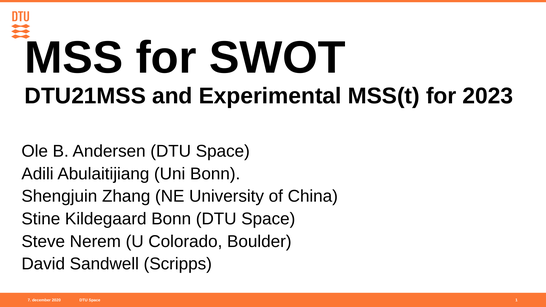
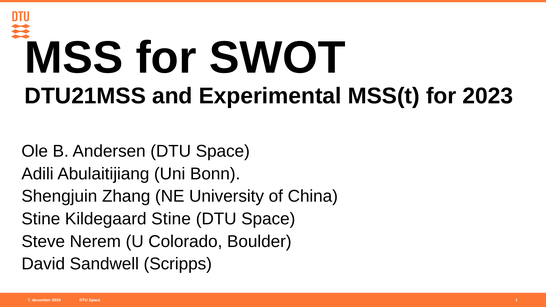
Kildegaard Bonn: Bonn -> Stine
